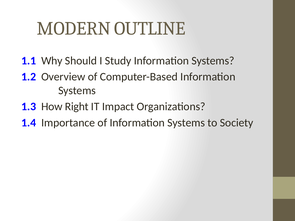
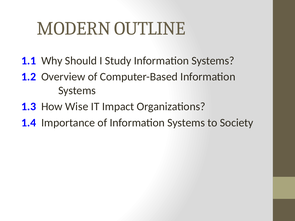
Right: Right -> Wise
